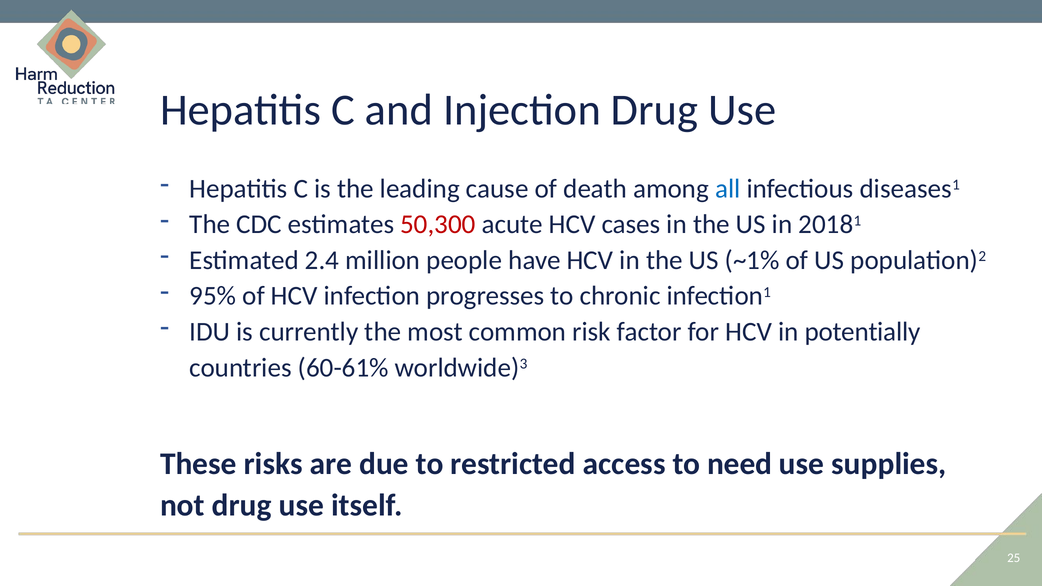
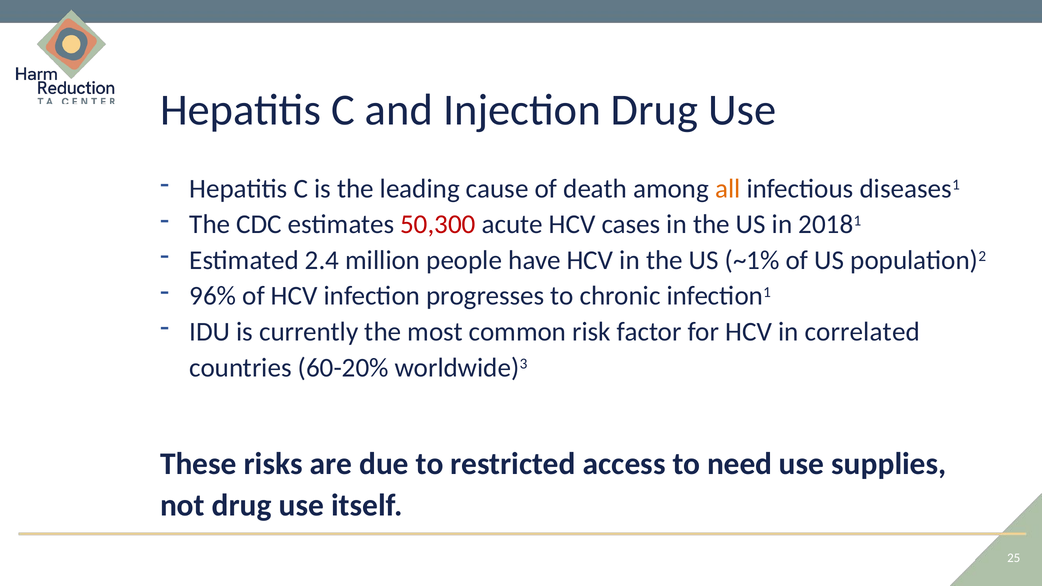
all colour: blue -> orange
95%: 95% -> 96%
potentially: potentially -> correlated
60-61%: 60-61% -> 60-20%
